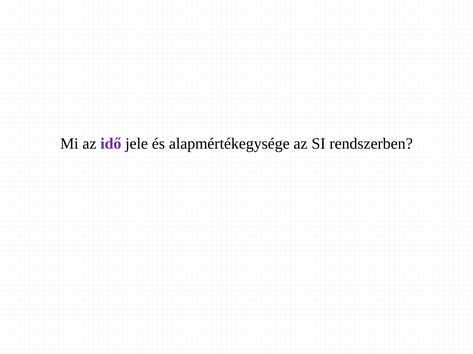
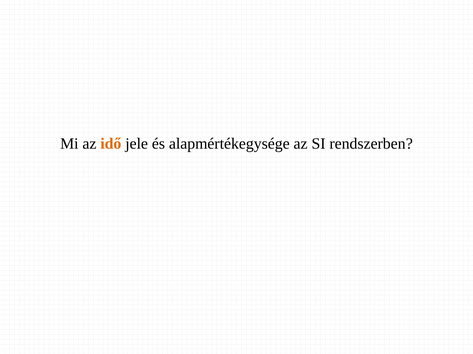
idő colour: purple -> orange
